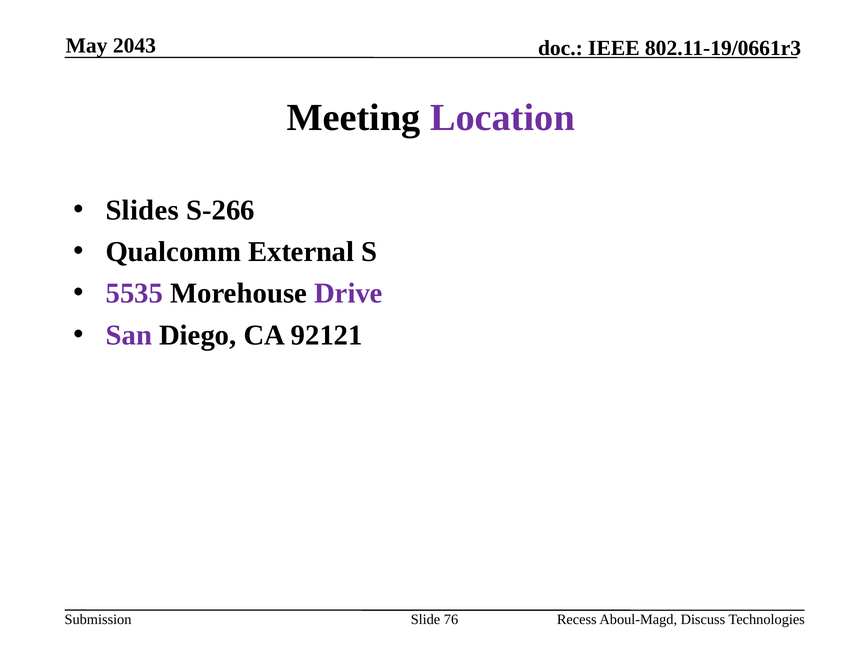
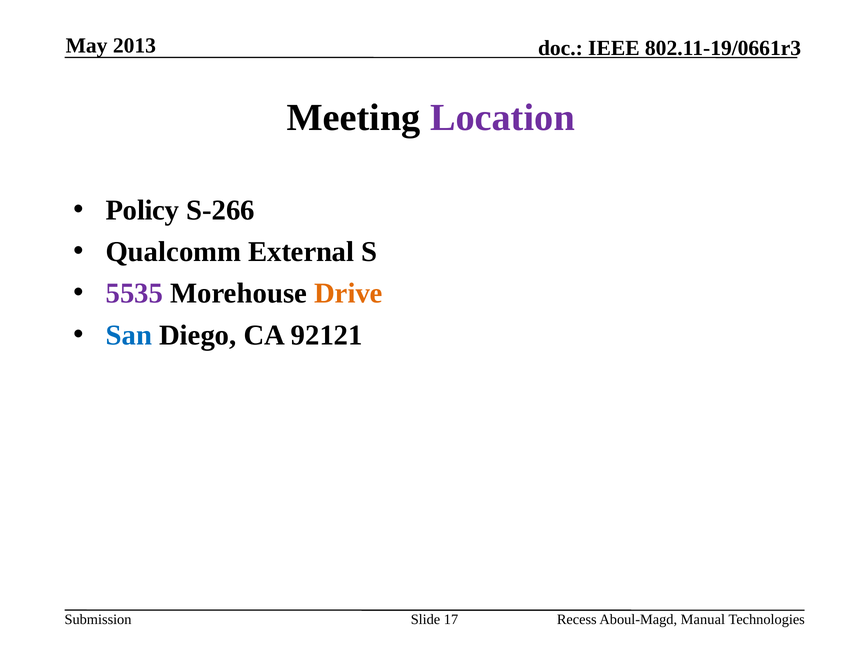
2043: 2043 -> 2013
Slides: Slides -> Policy
Drive colour: purple -> orange
San colour: purple -> blue
76: 76 -> 17
Discuss: Discuss -> Manual
